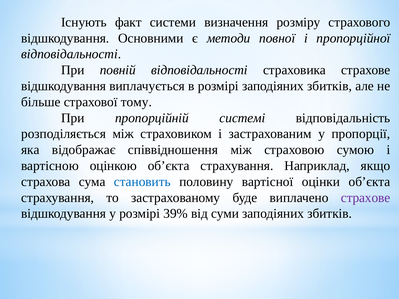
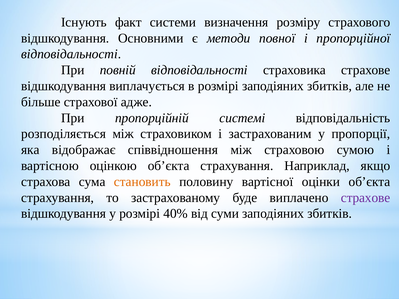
тому: тому -> адже
становить colour: blue -> orange
39%: 39% -> 40%
